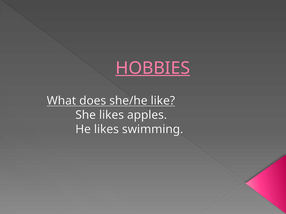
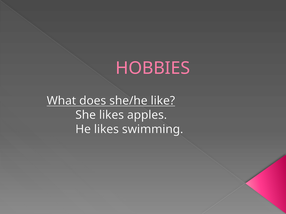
HOBBIES underline: present -> none
